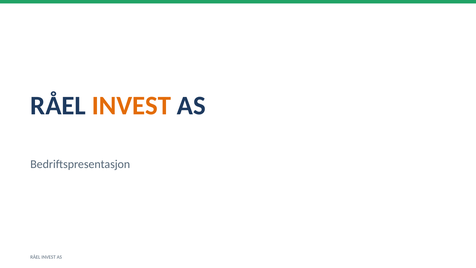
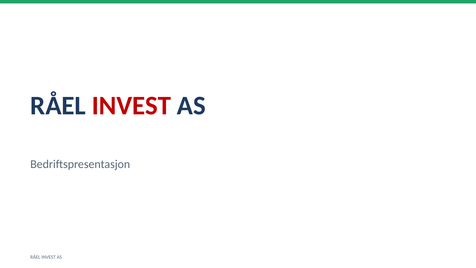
INVEST at (131, 106) colour: orange -> red
